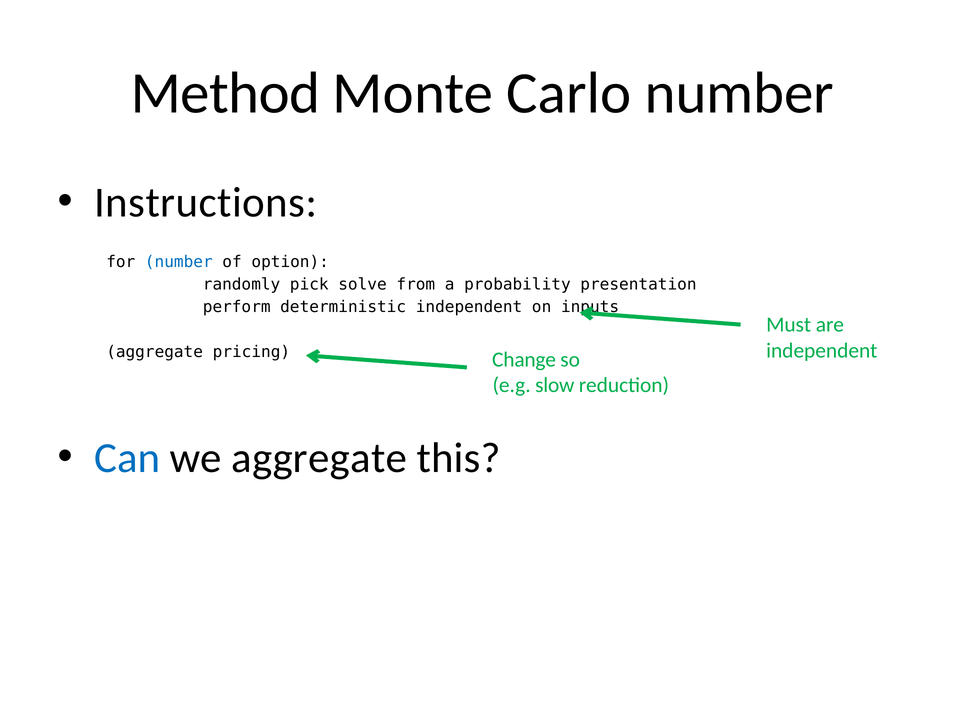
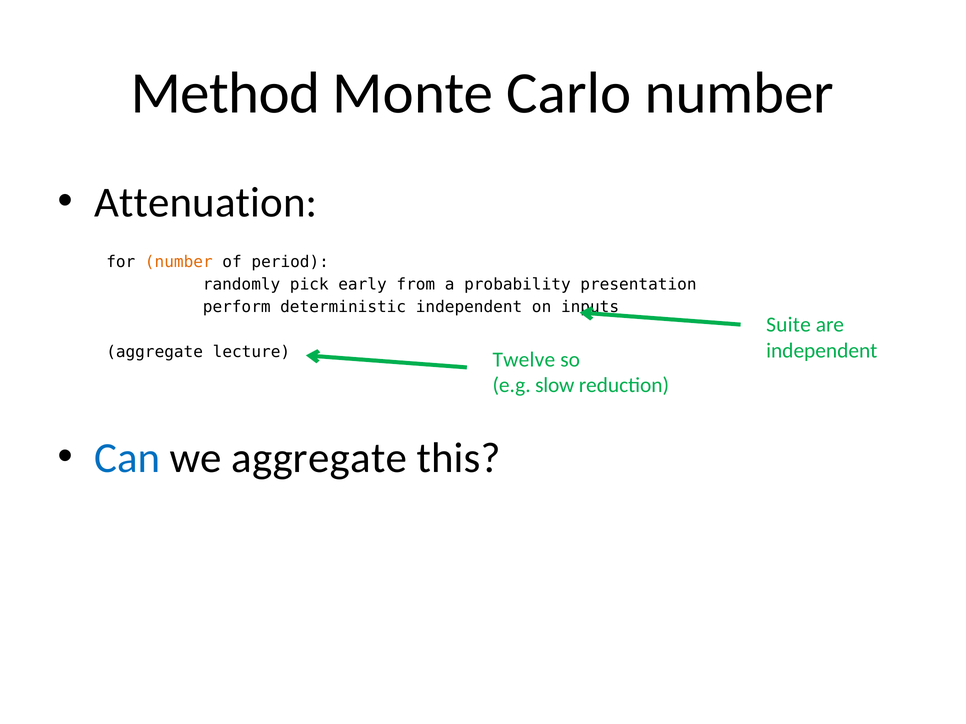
Instructions: Instructions -> Attenuation
number at (179, 262) colour: blue -> orange
option: option -> period
solve: solve -> early
Must: Must -> Suite
pricing: pricing -> lecture
Change: Change -> Twelve
